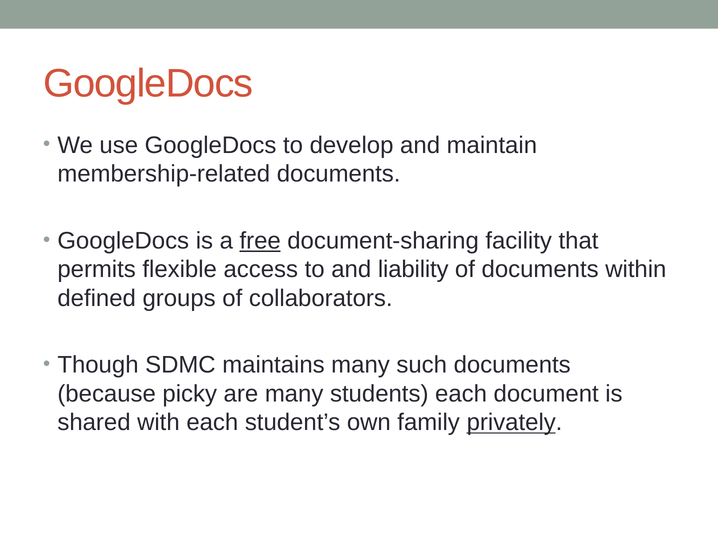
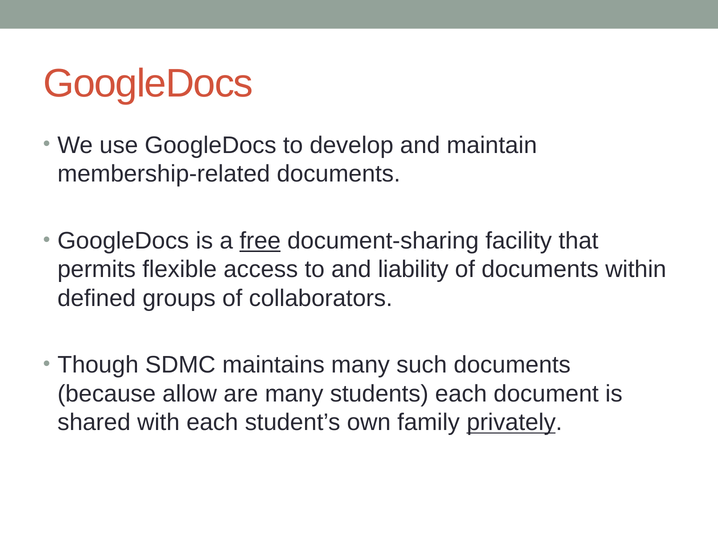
picky: picky -> allow
